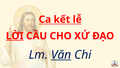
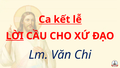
Văn underline: present -> none
